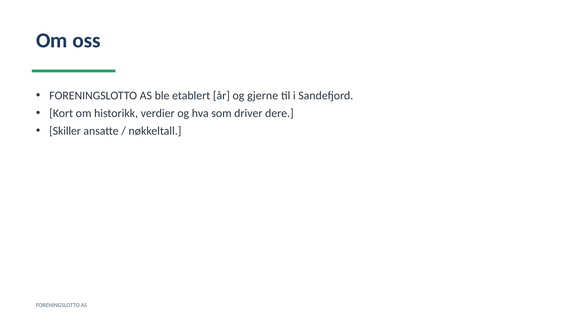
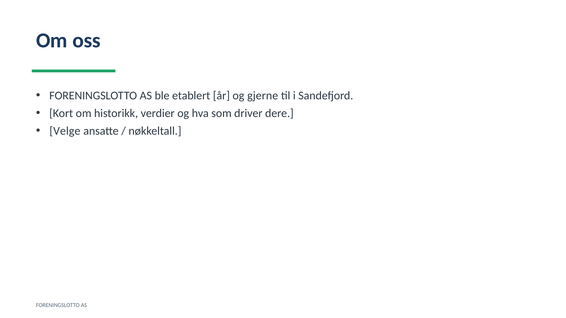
Skiller: Skiller -> Velge
